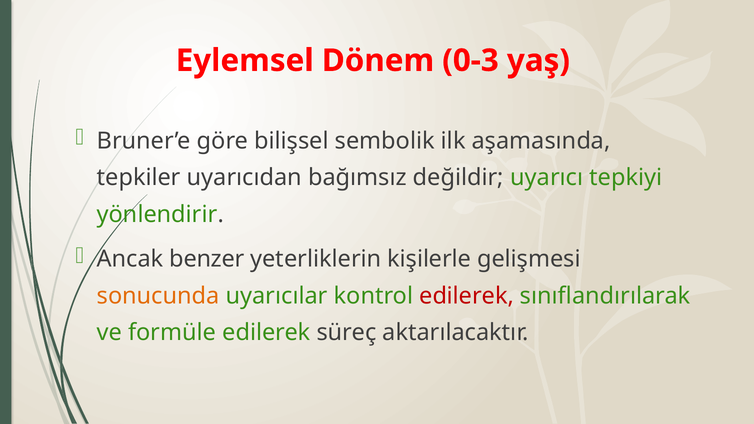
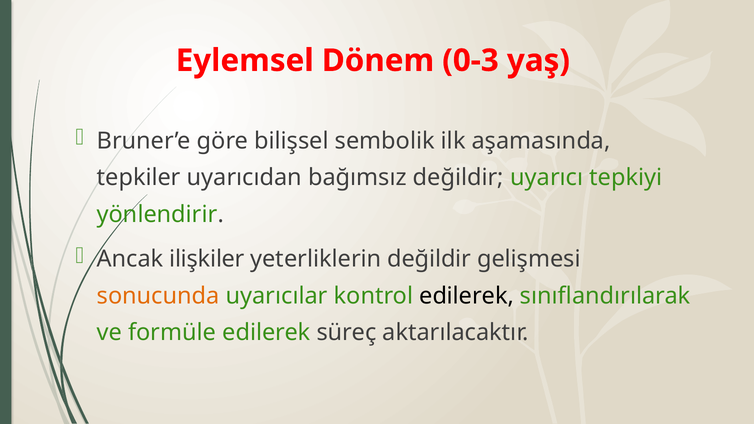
benzer: benzer -> ilişkiler
yeterliklerin kişilerle: kişilerle -> değildir
edilerek at (467, 296) colour: red -> black
